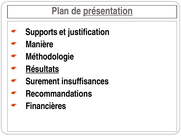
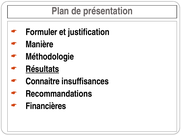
présentation underline: present -> none
Supports: Supports -> Formuler
Surement: Surement -> Connaitre
